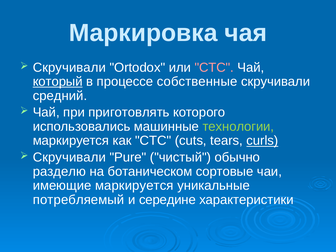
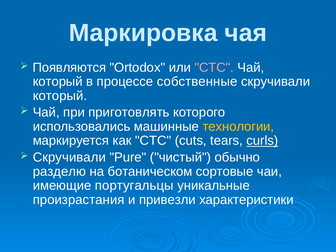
Скручивали at (69, 67): Скручивали -> Появляются
который at (58, 82) underline: present -> none
средний at (60, 96): средний -> который
технологии colour: light green -> yellow
имеющие маркируется: маркируется -> португальцы
потребляемый: потребляемый -> произрастания
середине: середине -> привезли
